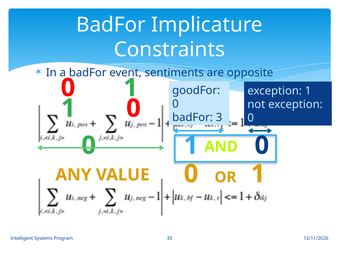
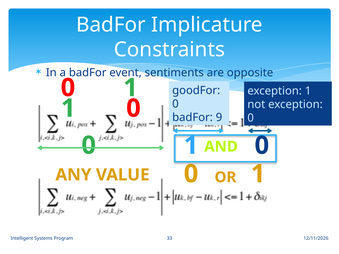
3: 3 -> 9
